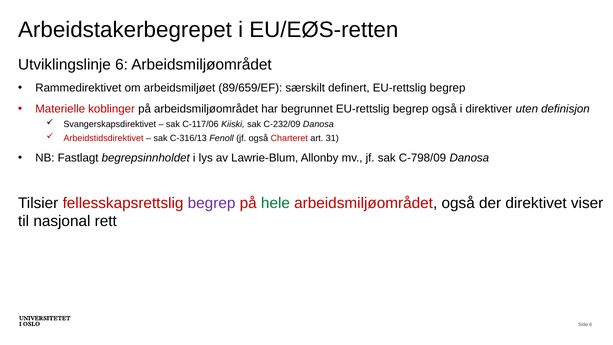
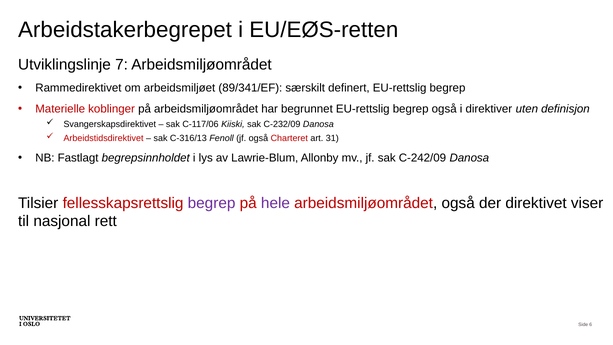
Utviklingslinje 6: 6 -> 7
89/659/EF: 89/659/EF -> 89/341/EF
C-798/09: C-798/09 -> C-242/09
hele colour: green -> purple
